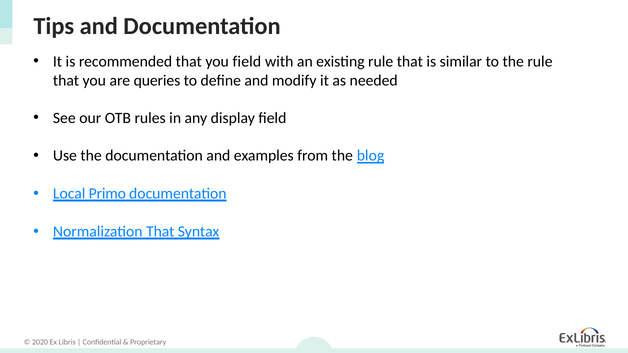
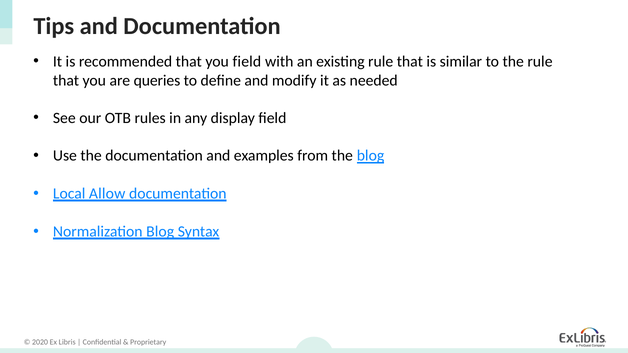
Primo: Primo -> Allow
Normalization That: That -> Blog
